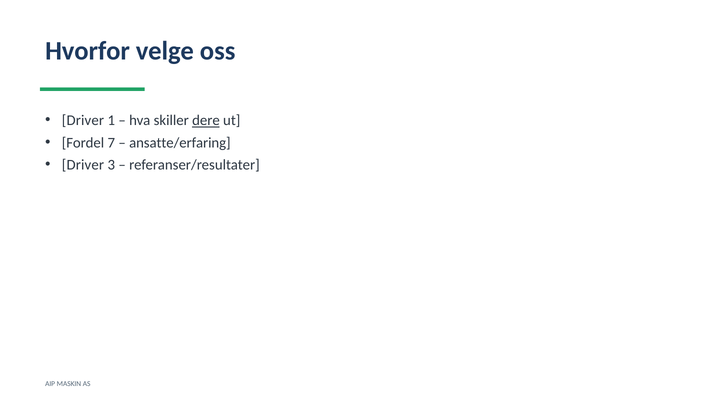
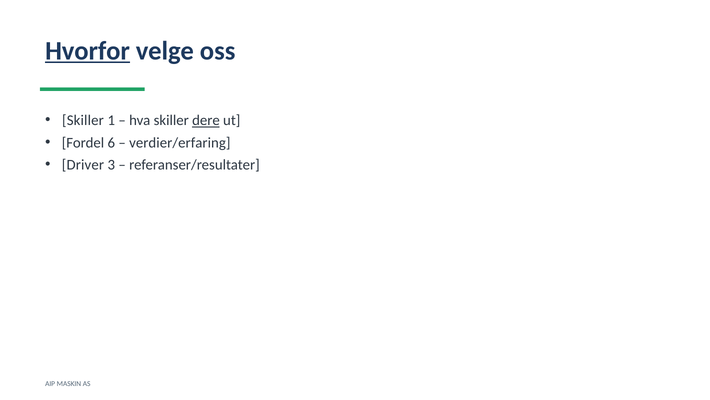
Hvorfor underline: none -> present
Driver at (83, 120): Driver -> Skiller
7: 7 -> 6
ansatte/erfaring: ansatte/erfaring -> verdier/erfaring
